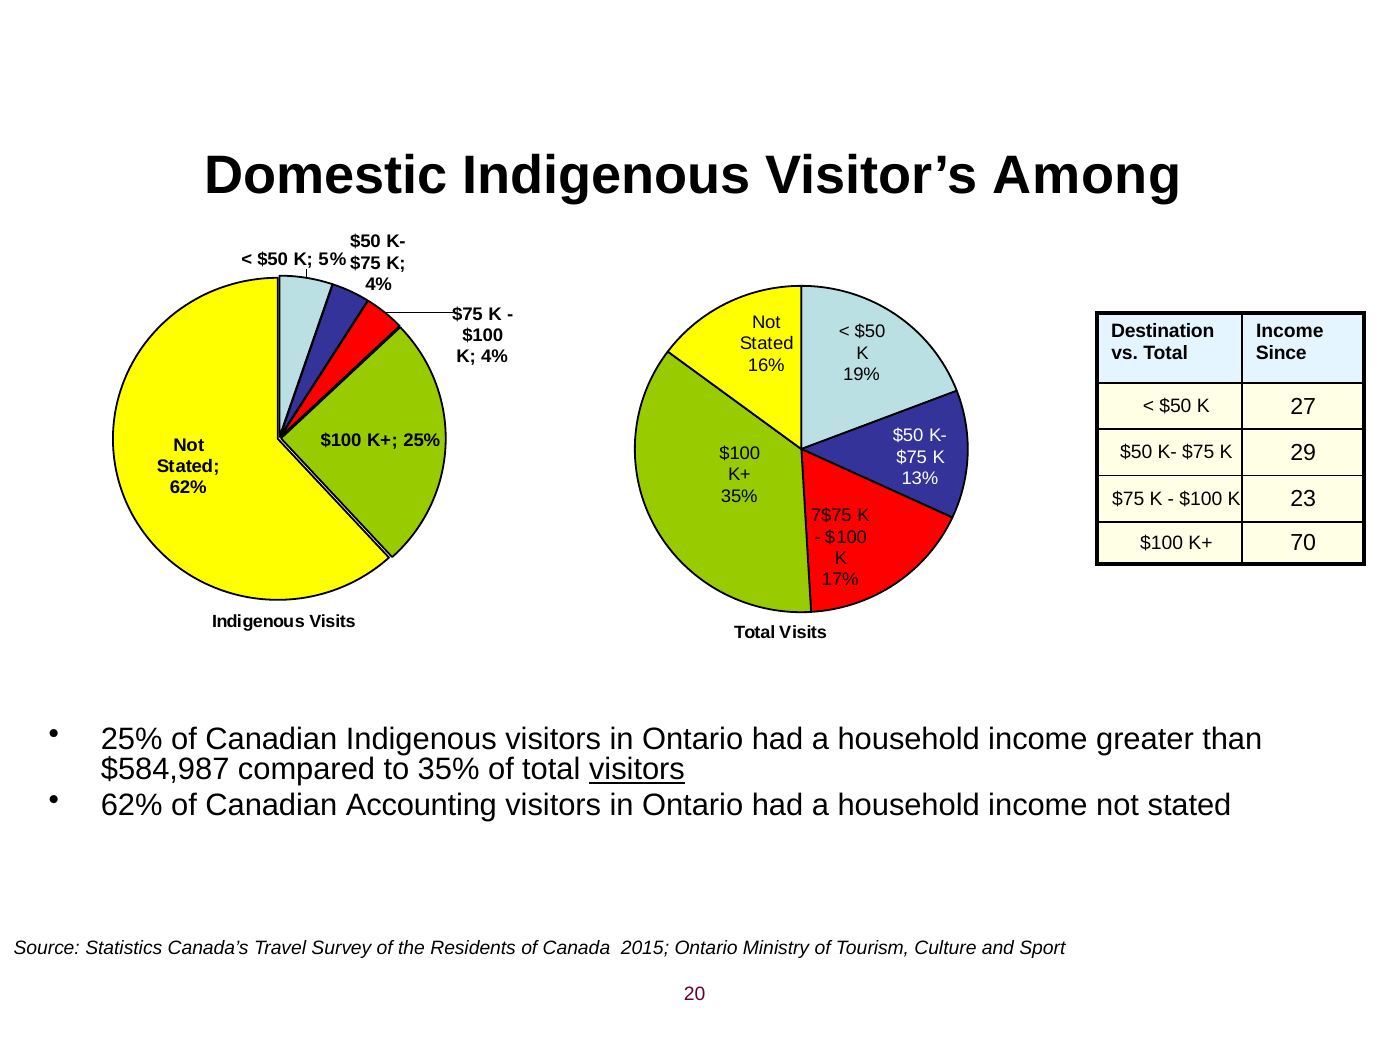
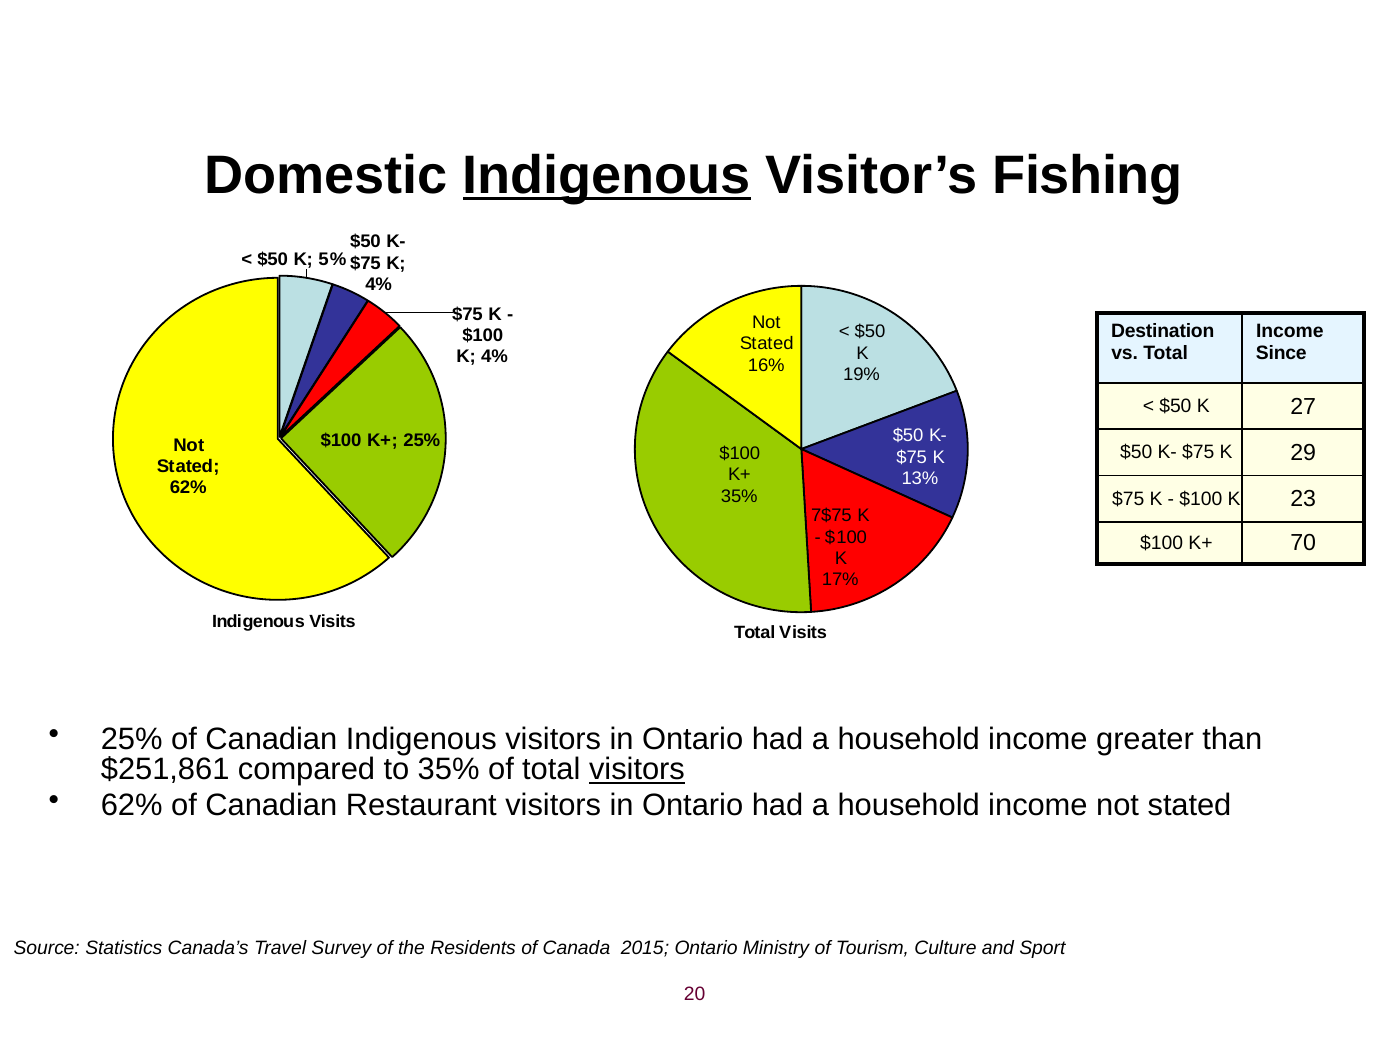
Indigenous at (607, 176) underline: none -> present
Among: Among -> Fishing
$584,987: $584,987 -> $251,861
Accounting: Accounting -> Restaurant
